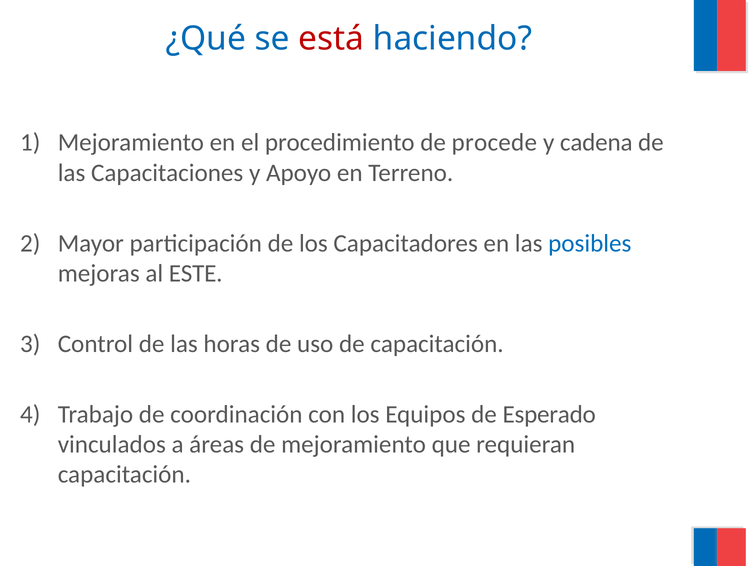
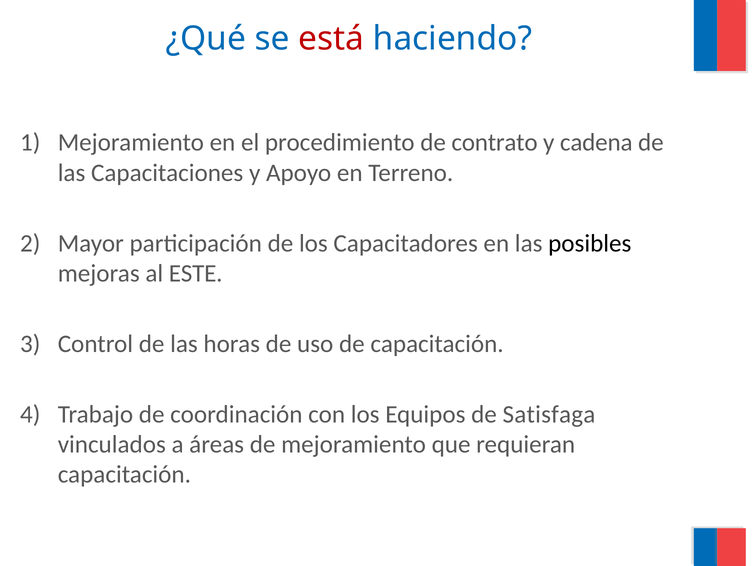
procede: procede -> contrato
posibles colour: blue -> black
Esperado: Esperado -> Satisfaga
